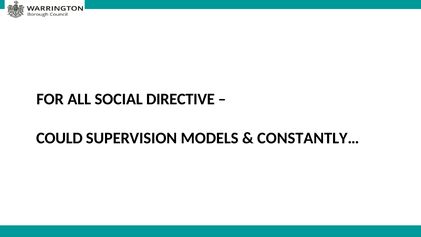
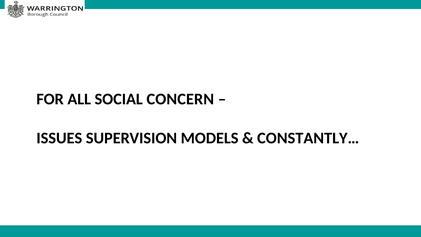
DIRECTIVE: DIRECTIVE -> CONCERN
COULD: COULD -> ISSUES
